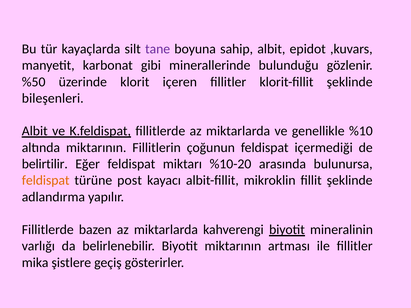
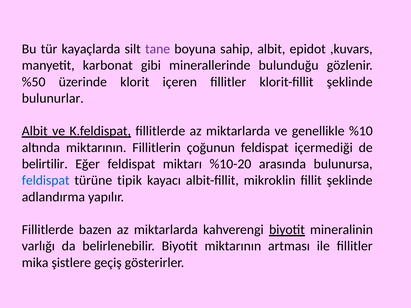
bileşenleri: bileşenleri -> bulunurlar
feldispat at (46, 181) colour: orange -> blue
post: post -> tipik
